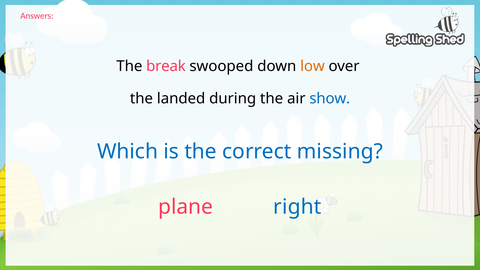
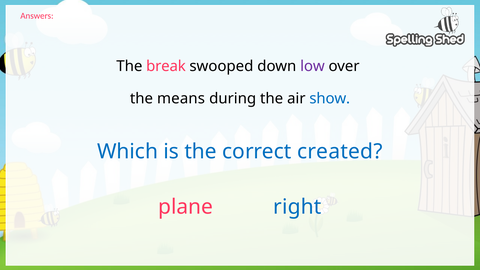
low colour: orange -> purple
landed: landed -> means
missing: missing -> created
